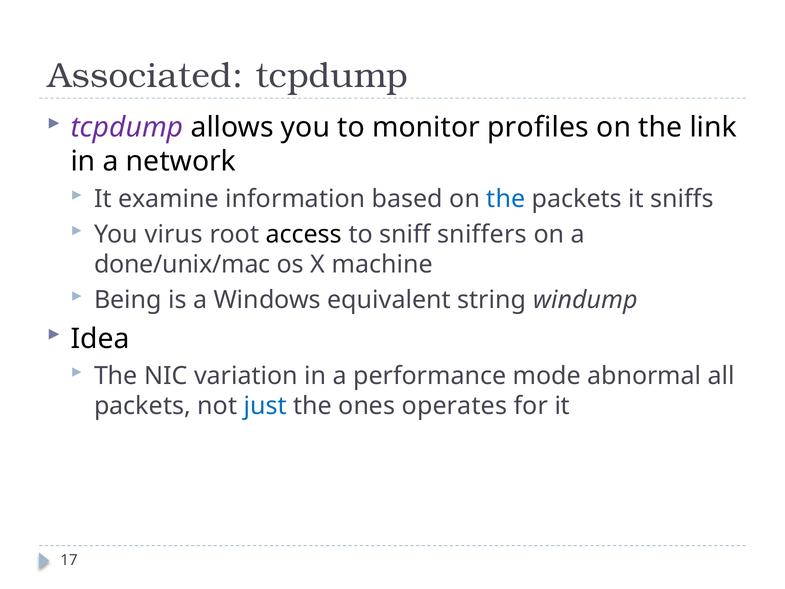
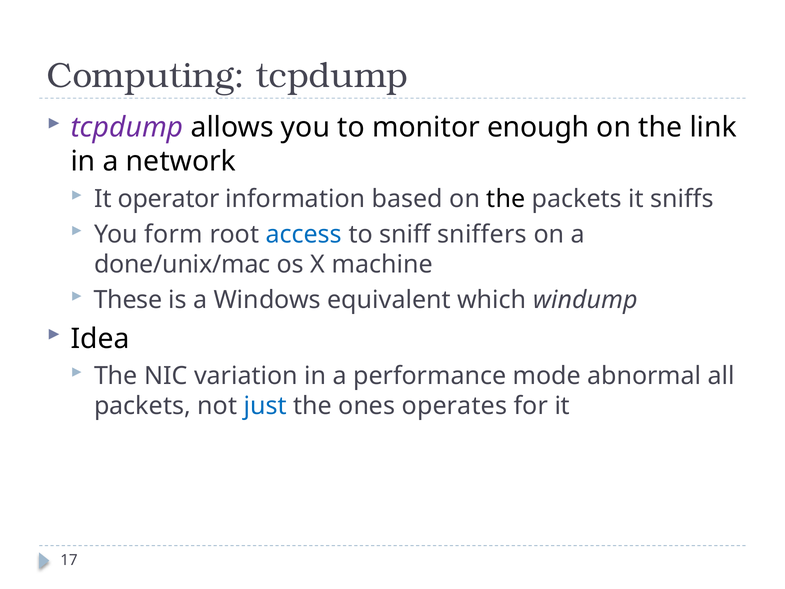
Associated: Associated -> Computing
profiles: profiles -> enough
examine: examine -> operator
the at (506, 199) colour: blue -> black
virus: virus -> form
access colour: black -> blue
Being: Being -> These
string: string -> which
